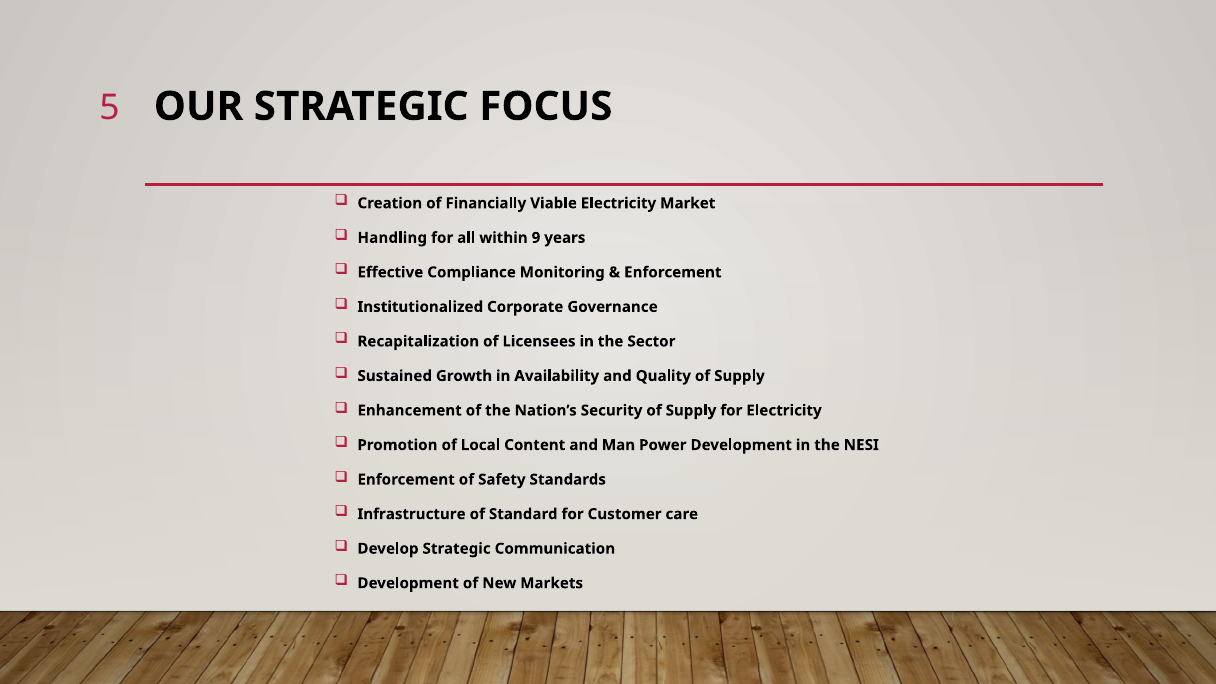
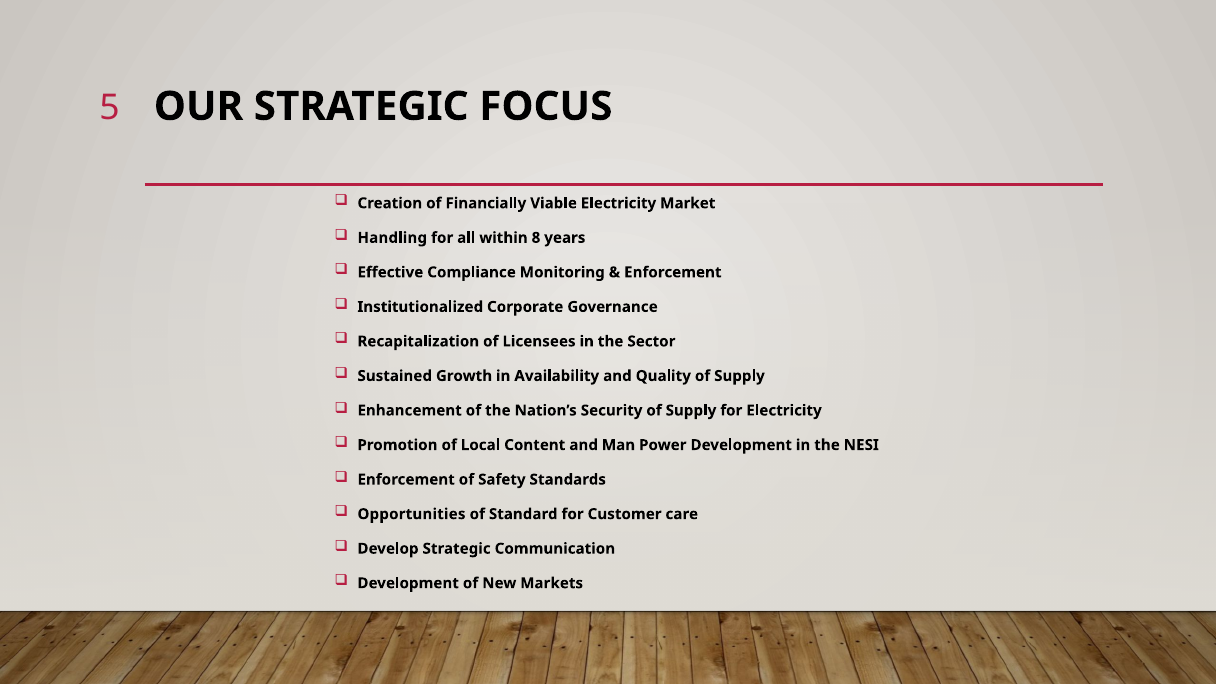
9: 9 -> 8
Infrastructure: Infrastructure -> Opportunities
